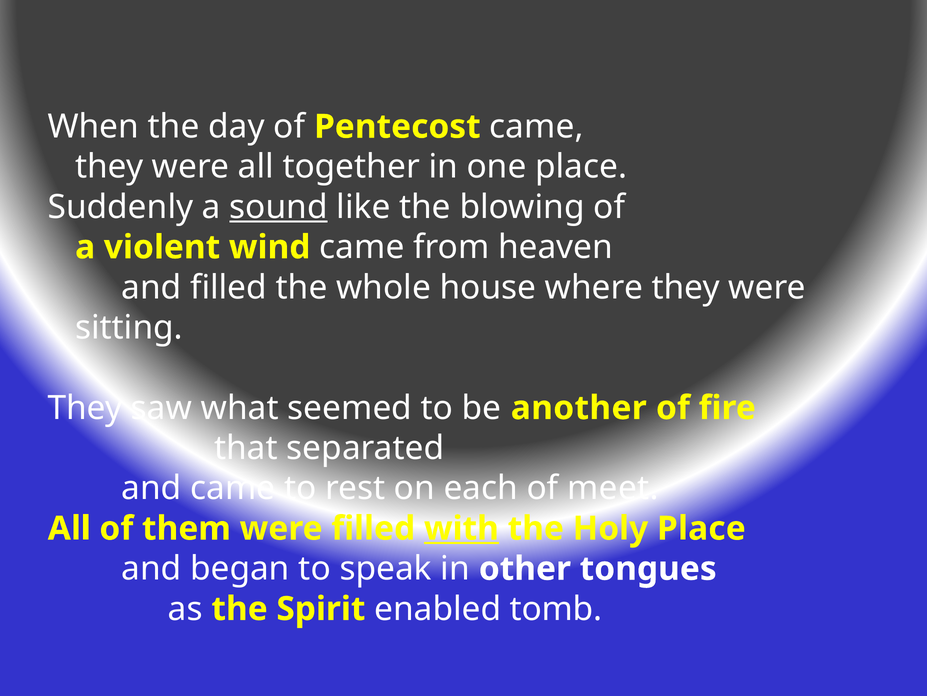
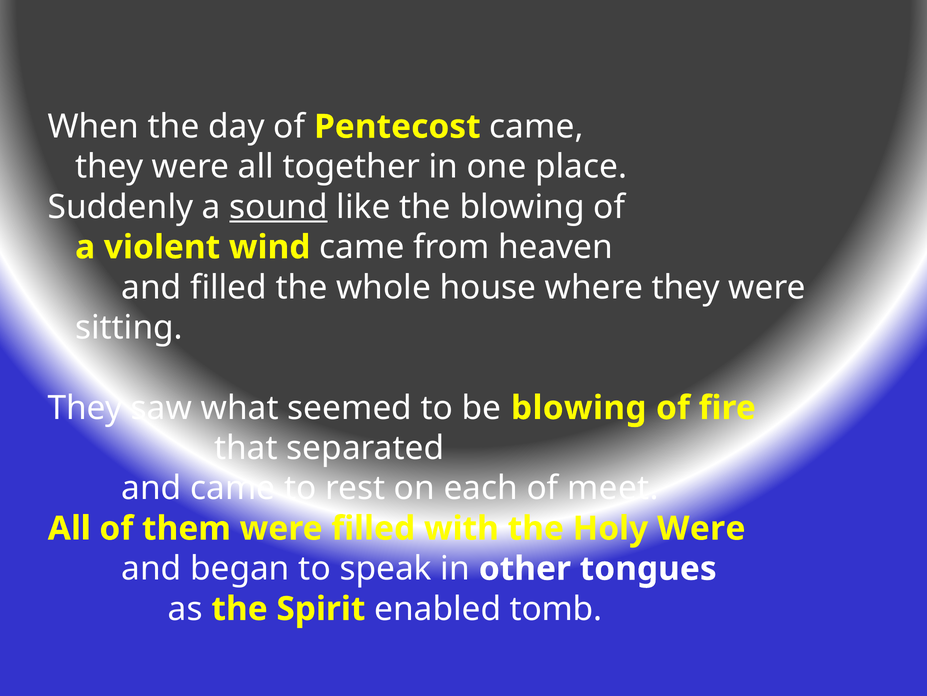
be another: another -> blowing
with underline: present -> none
Holy Place: Place -> Were
